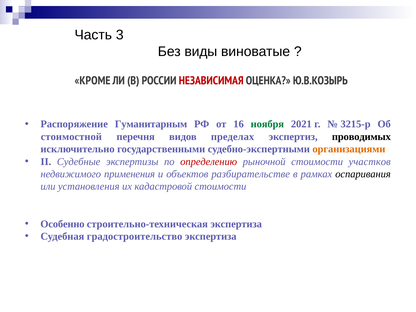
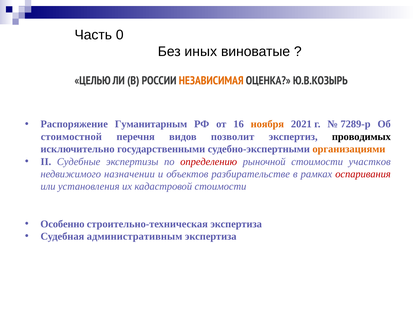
3: 3 -> 0
виды: виды -> иных
КРОМЕ: КРОМЕ -> ЦЕЛЬЮ
НЕЗАВИСИМАЯ colour: red -> orange
ноября colour: green -> orange
3215-р: 3215-р -> 7289-р
пределах: пределах -> позволит
применения: применения -> назначении
оспаривания colour: black -> red
градостроительство: градостроительство -> административным
